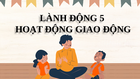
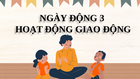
LÀNH: LÀNH -> NGÀY
5: 5 -> 3
